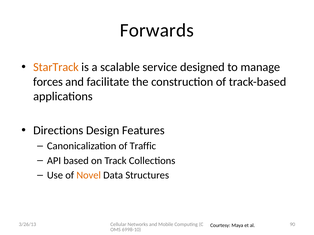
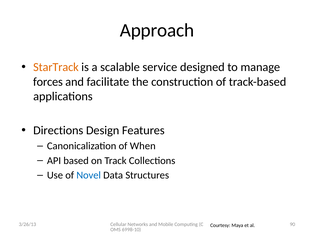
Forwards: Forwards -> Approach
Traffic: Traffic -> When
Novel colour: orange -> blue
